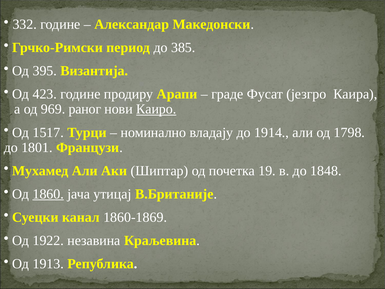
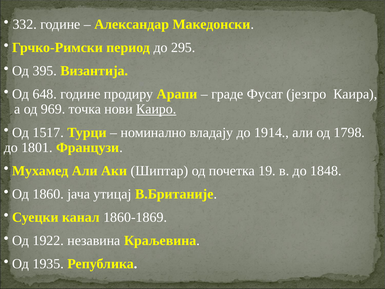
385: 385 -> 295
423: 423 -> 648
раног: раног -> точка
1860 underline: present -> none
1913: 1913 -> 1935
